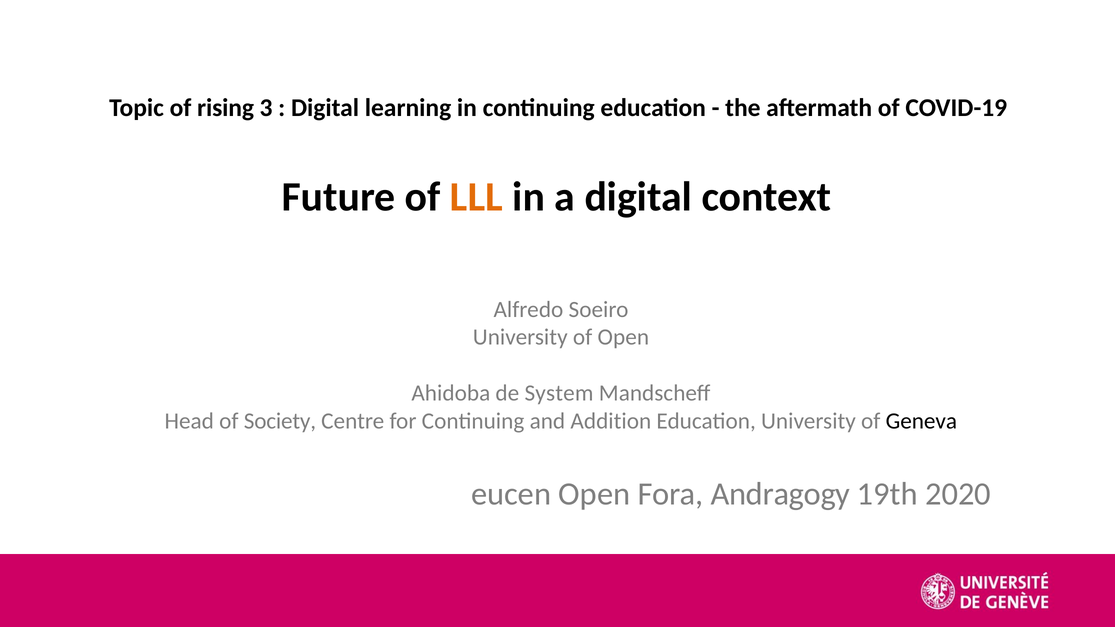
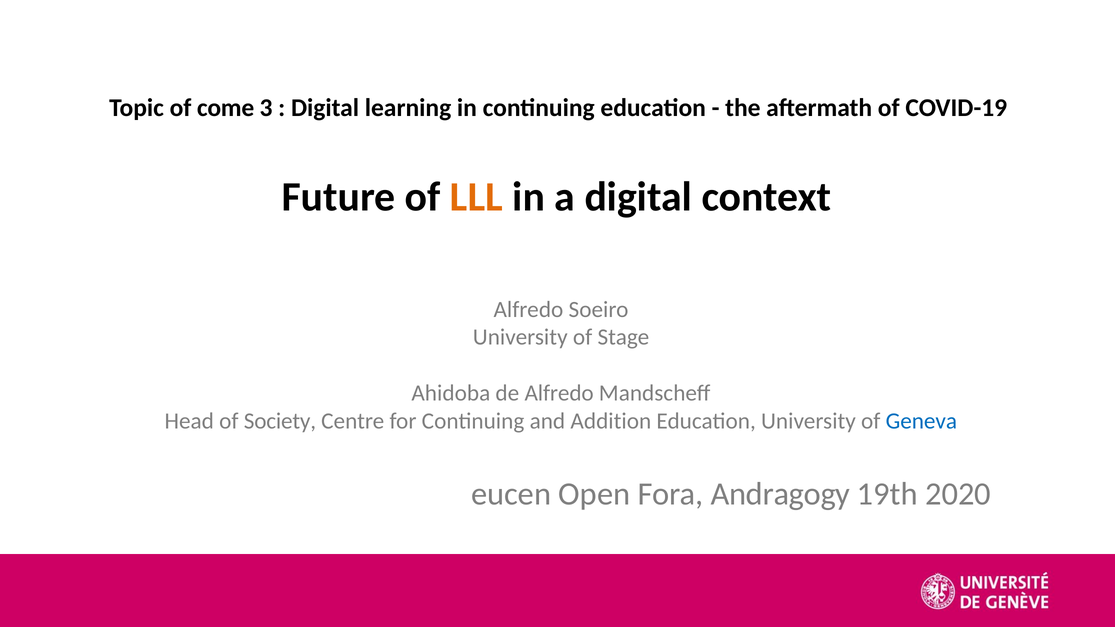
rising: rising -> come
of Open: Open -> Stage
de System: System -> Alfredo
Geneva colour: black -> blue
